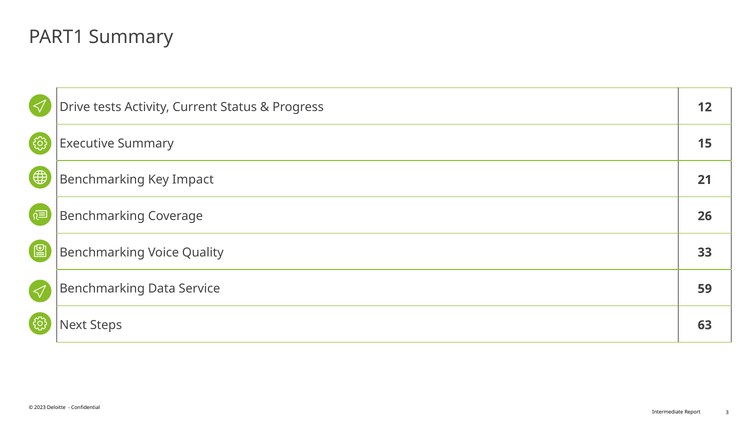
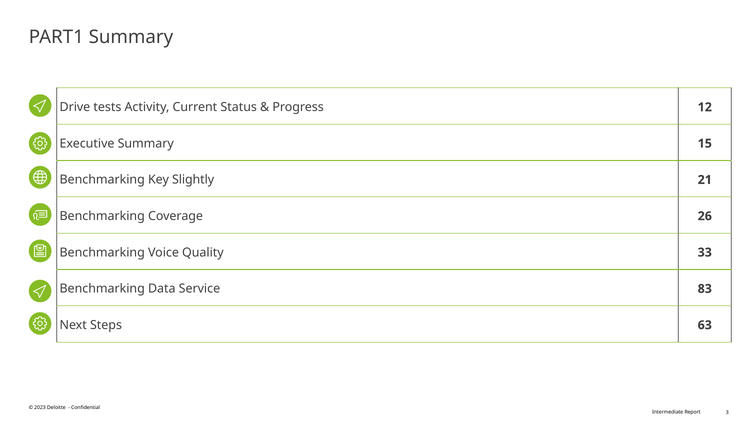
Impact: Impact -> Slightly
59: 59 -> 83
